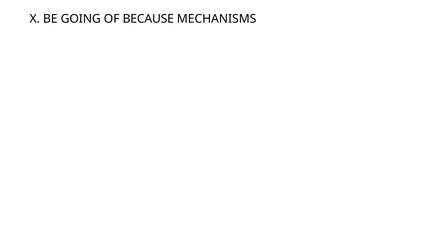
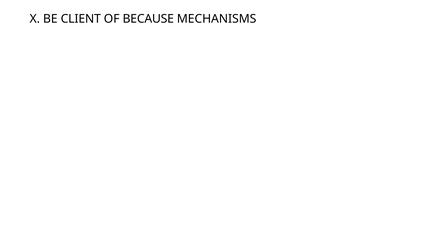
GOING: GOING -> CLIENT
